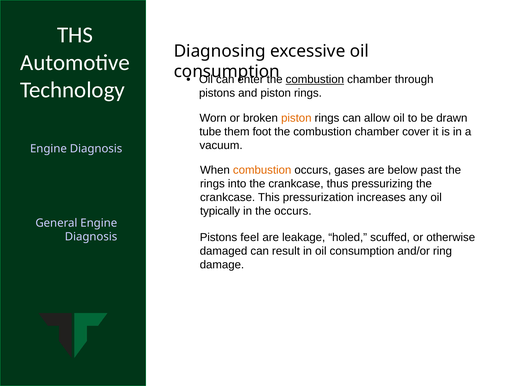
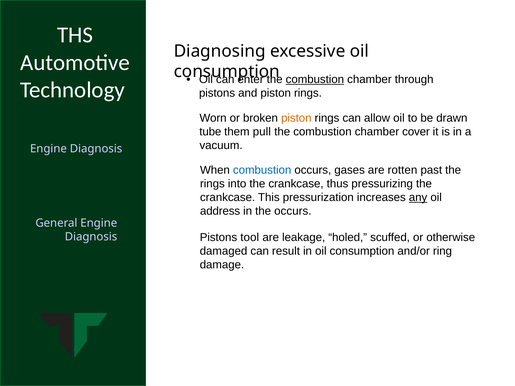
foot: foot -> pull
combustion at (262, 170) colour: orange -> blue
below: below -> rotten
any underline: none -> present
typically: typically -> address
feel: feel -> tool
